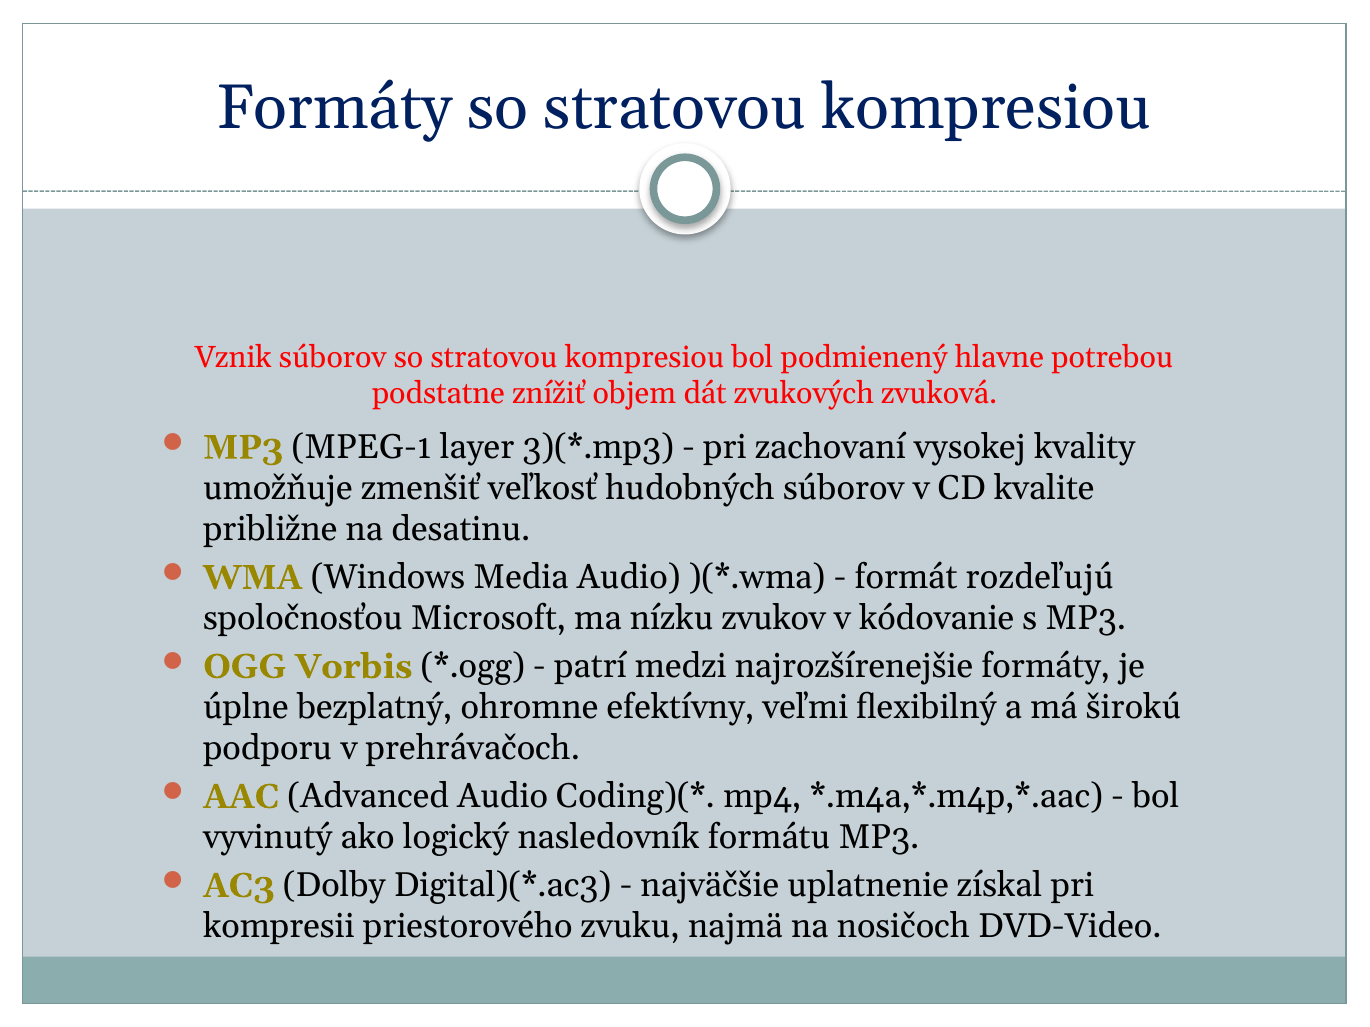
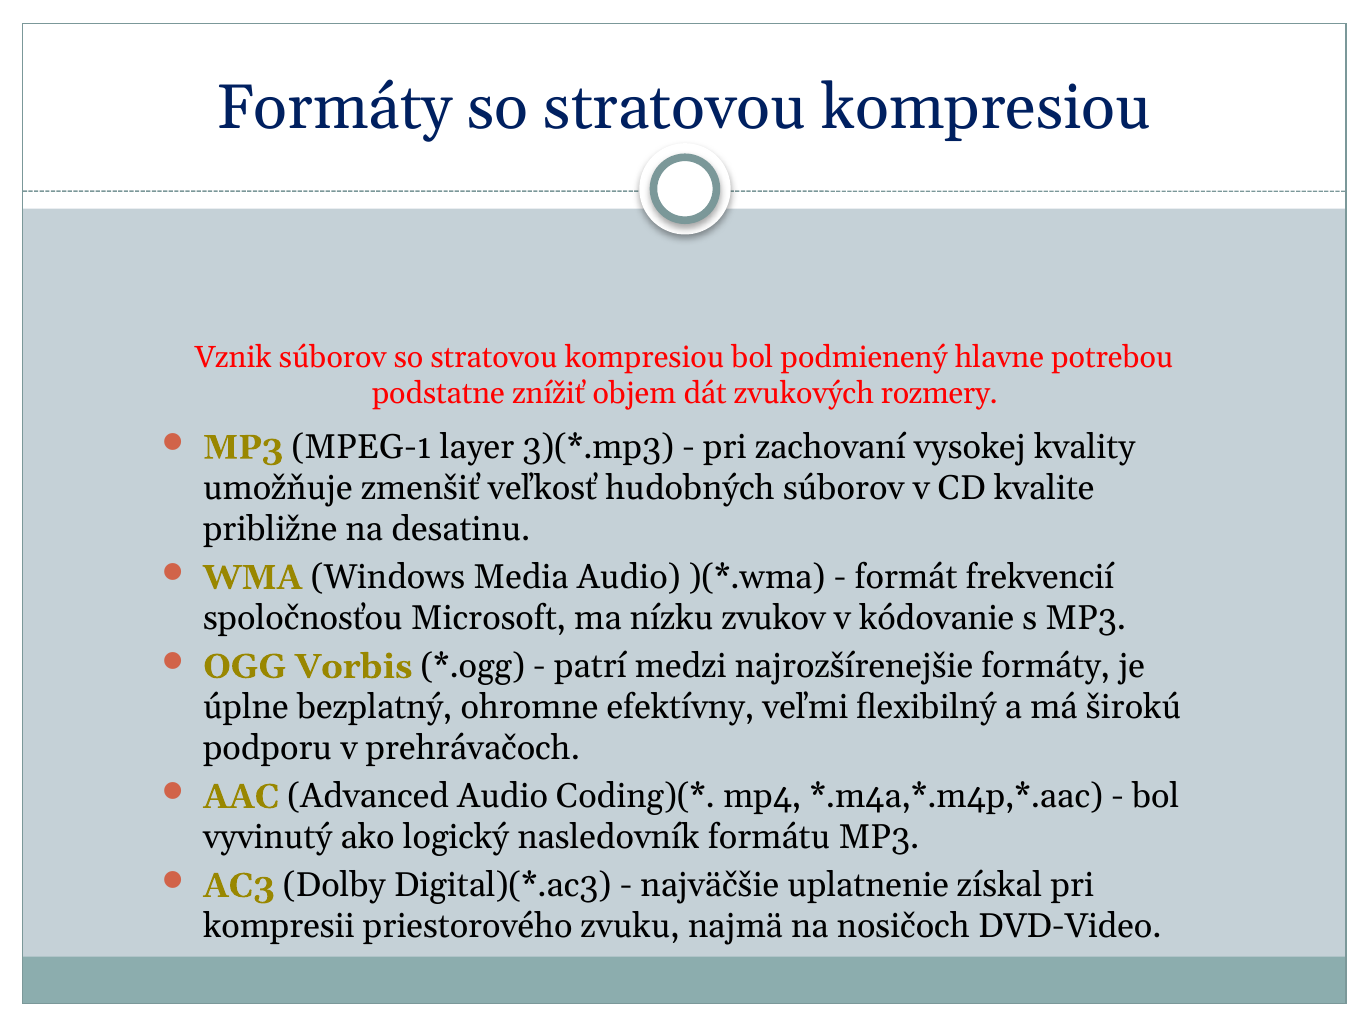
zvuková: zvuková -> rozmery
rozdeľujú: rozdeľujú -> frekvencií
